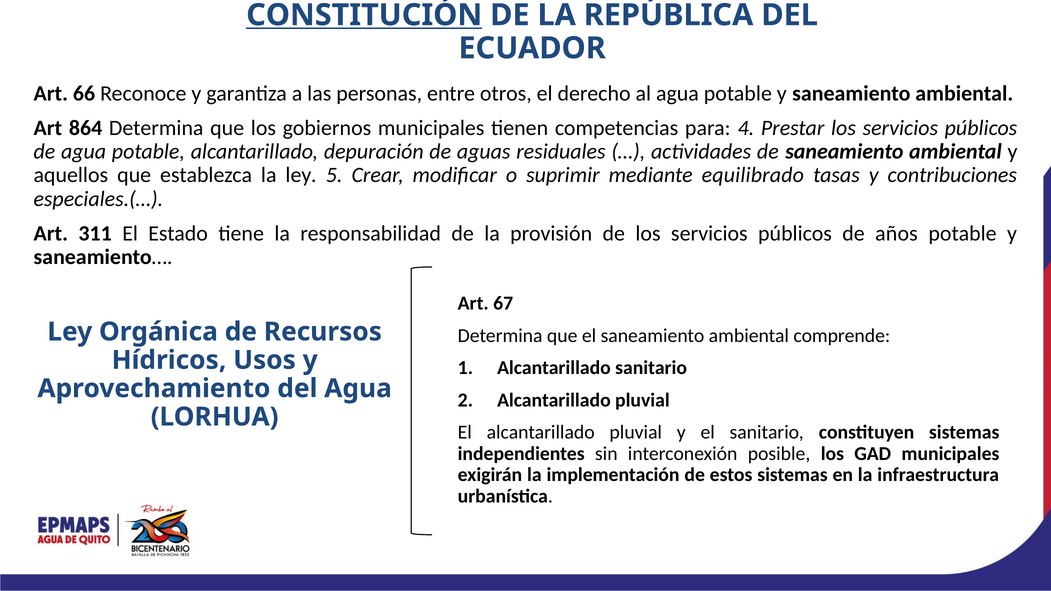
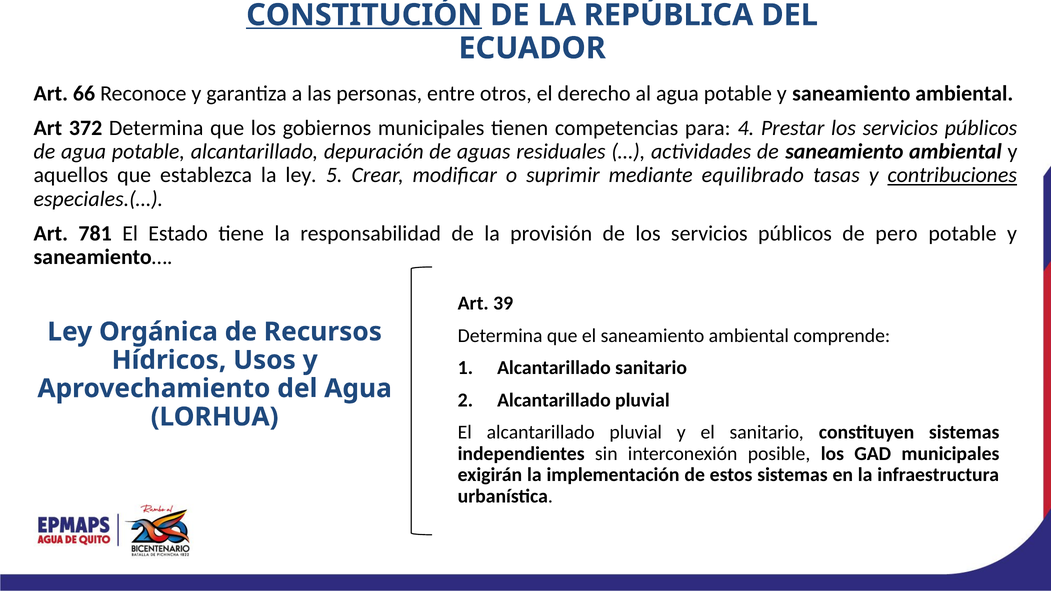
864: 864 -> 372
contribuciones underline: none -> present
311: 311 -> 781
años: años -> pero
67: 67 -> 39
